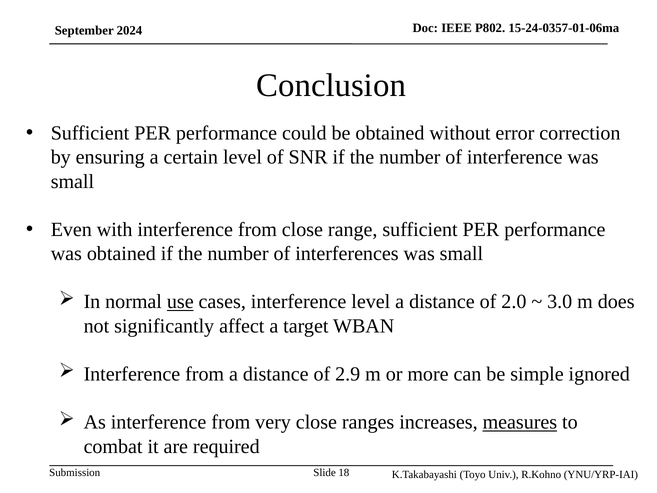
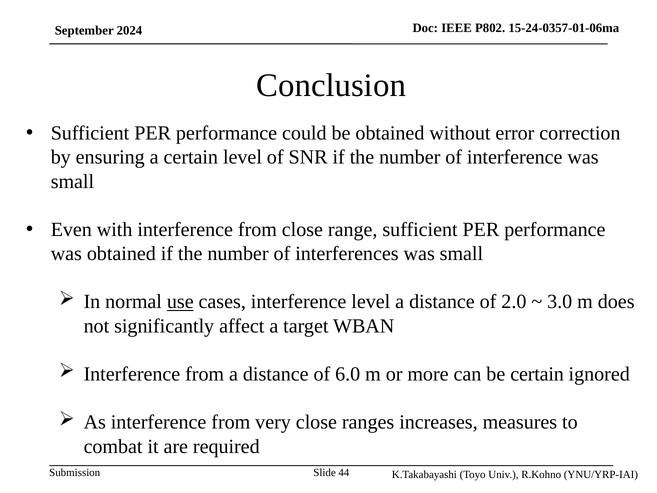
2.9: 2.9 -> 6.0
be simple: simple -> certain
measures underline: present -> none
18: 18 -> 44
